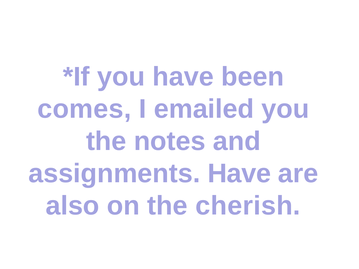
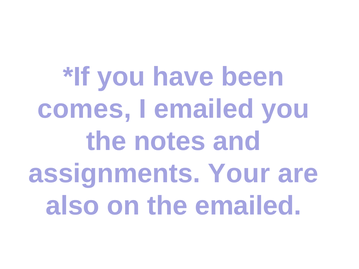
assignments Have: Have -> Your
the cherish: cherish -> emailed
